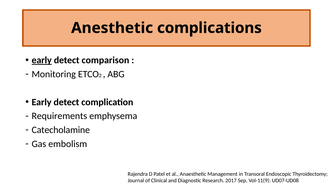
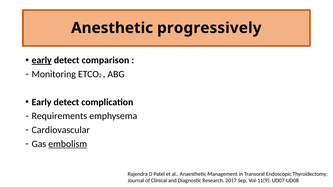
complications: complications -> progressively
Catecholamine: Catecholamine -> Cardiovascular
embolism underline: none -> present
